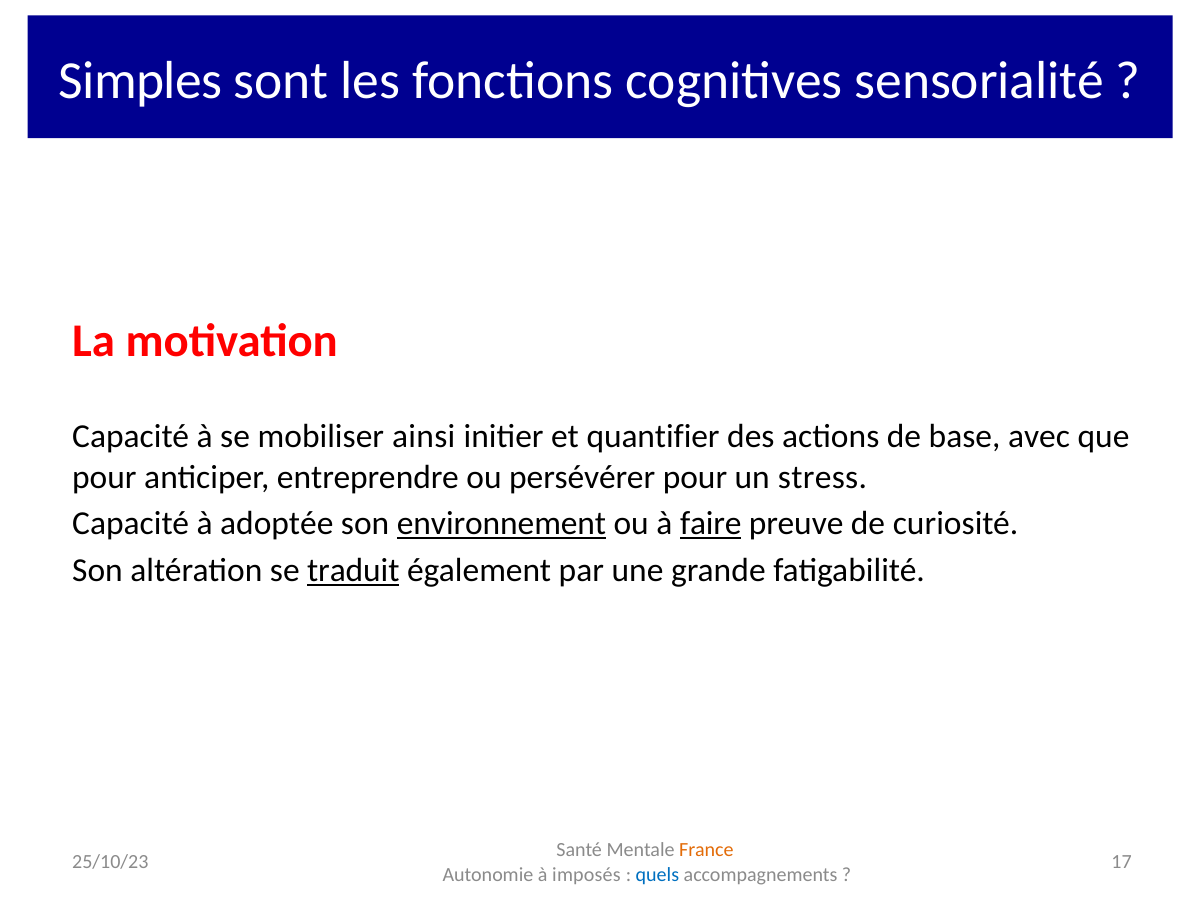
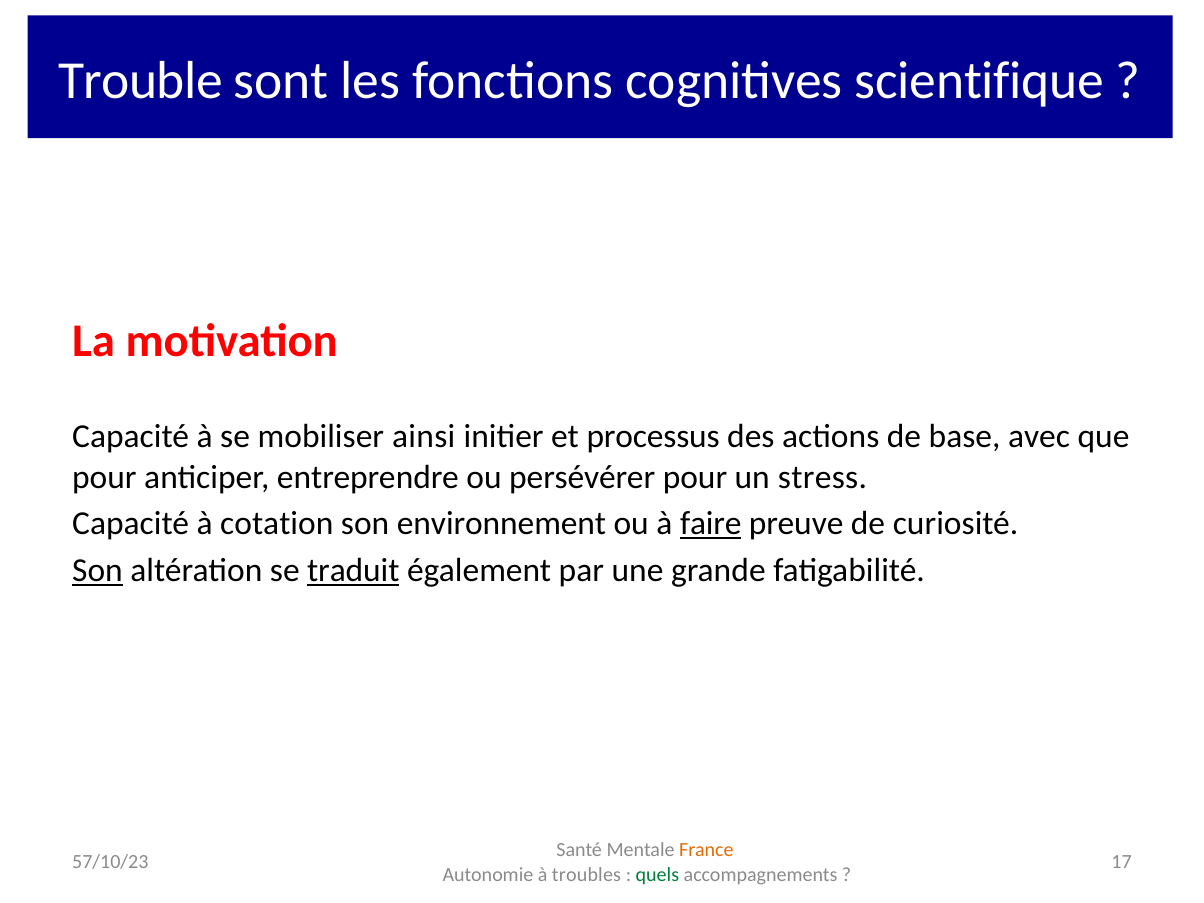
Simples: Simples -> Trouble
sensorialité: sensorialité -> scientifique
quantifier: quantifier -> processus
adoptée: adoptée -> cotation
environnement underline: present -> none
Son at (97, 571) underline: none -> present
25/10/23: 25/10/23 -> 57/10/23
imposés: imposés -> troubles
quels colour: blue -> green
